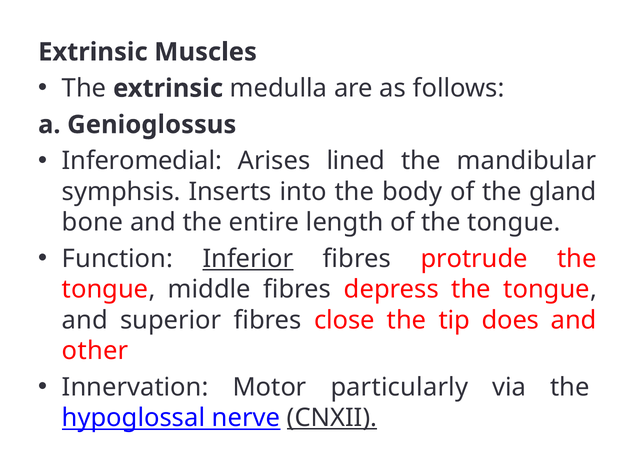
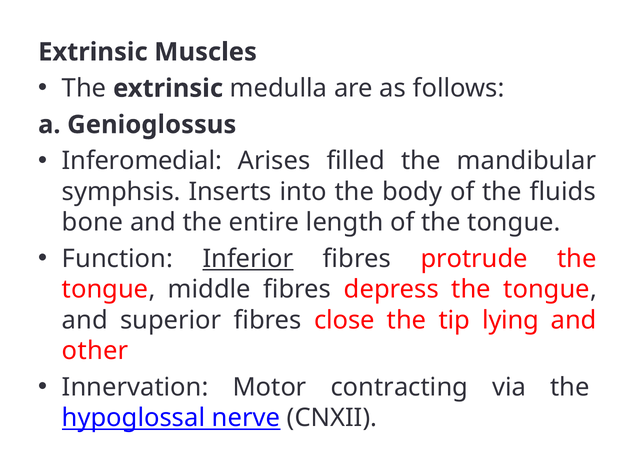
lined: lined -> filled
gland: gland -> fluids
does: does -> lying
particularly: particularly -> contracting
CNXII underline: present -> none
